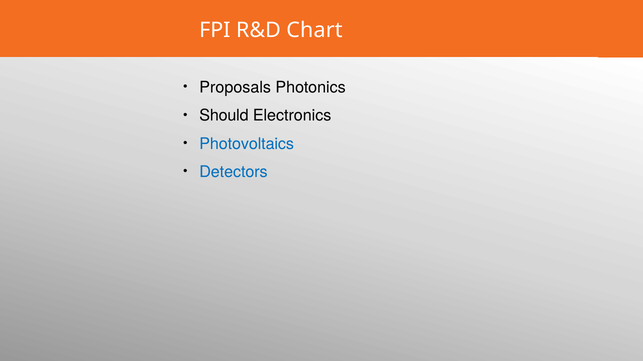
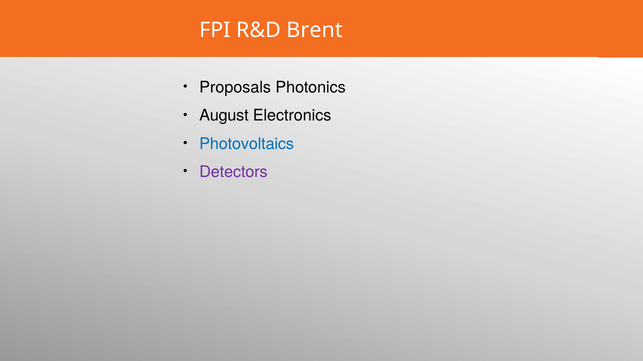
Chart: Chart -> Brent
Should: Should -> August
Detectors colour: blue -> purple
